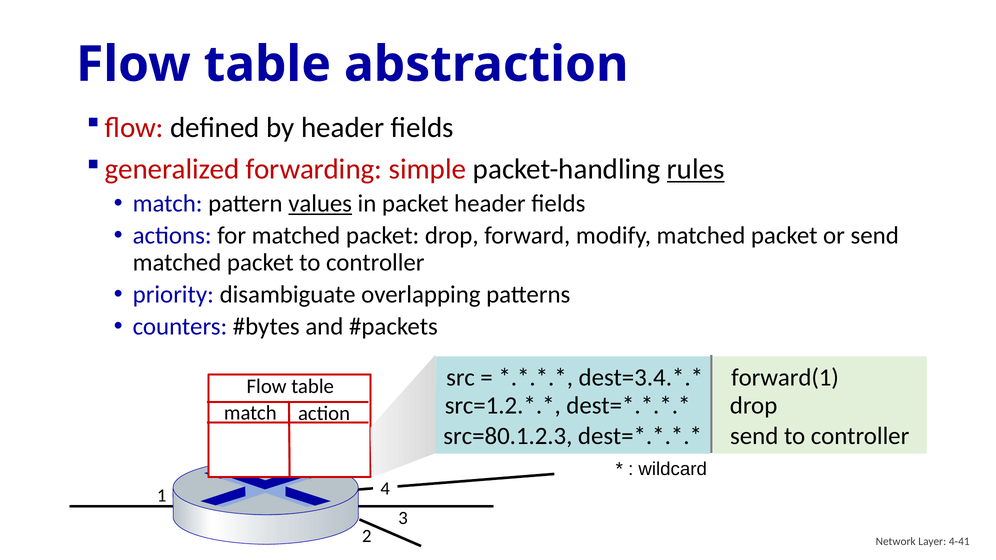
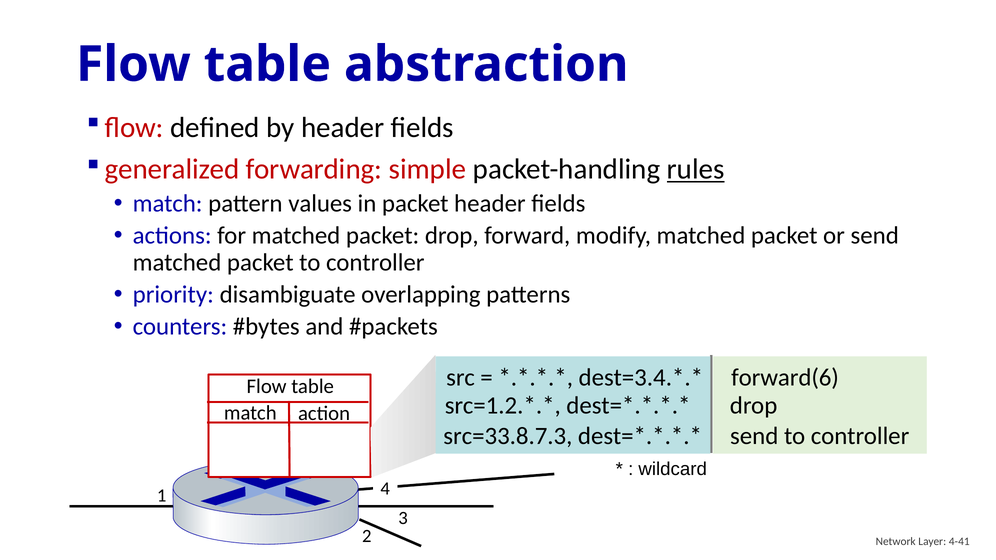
values underline: present -> none
forward(1: forward(1 -> forward(6
src=80.1.2.3: src=80.1.2.3 -> src=33.8.7.3
